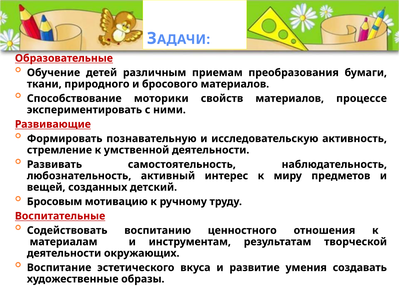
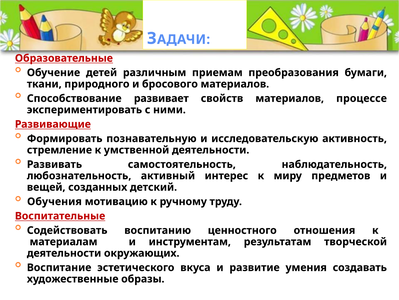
моторики: моторики -> развивает
Бросовым: Бросовым -> Обучения
